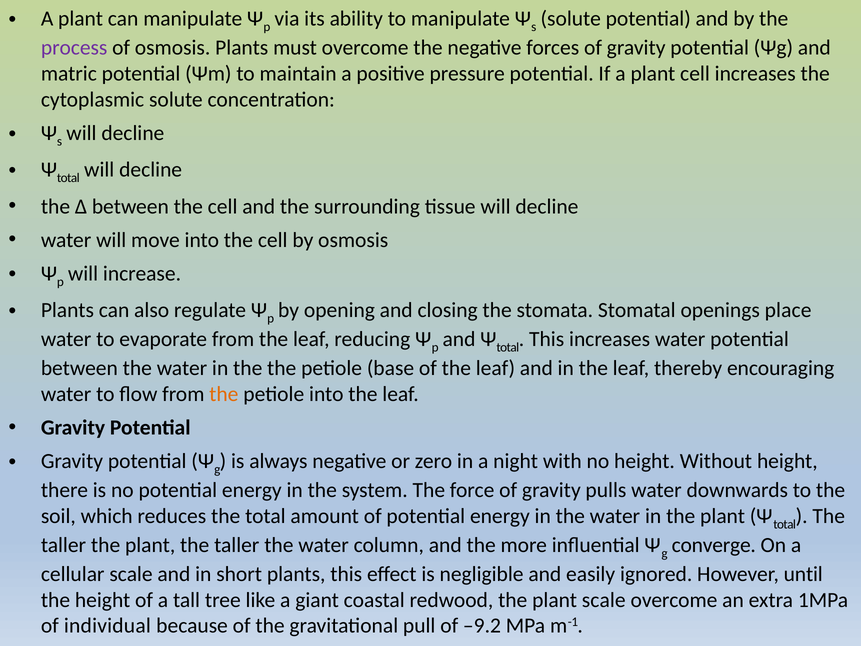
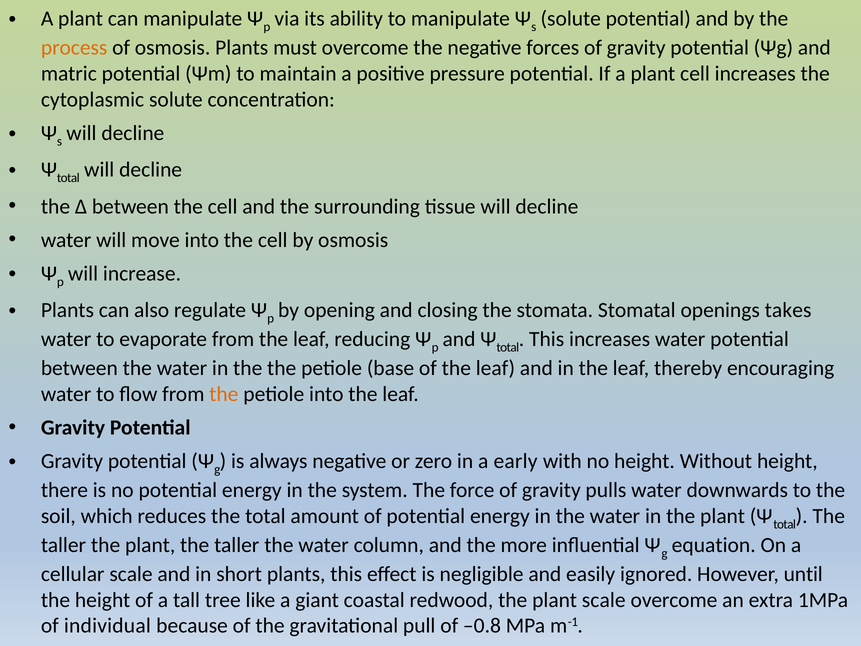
process colour: purple -> orange
place: place -> takes
night: night -> early
converge: converge -> equation
–9.2: –9.2 -> –0.8
